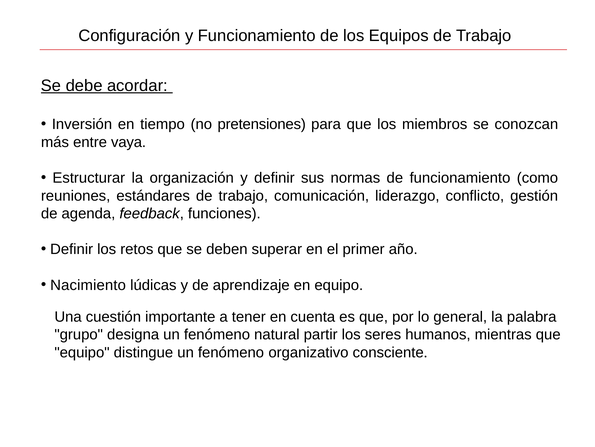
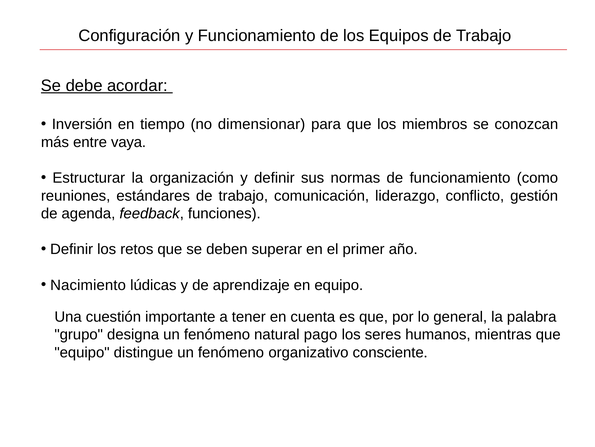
pretensiones: pretensiones -> dimensionar
partir: partir -> pago
